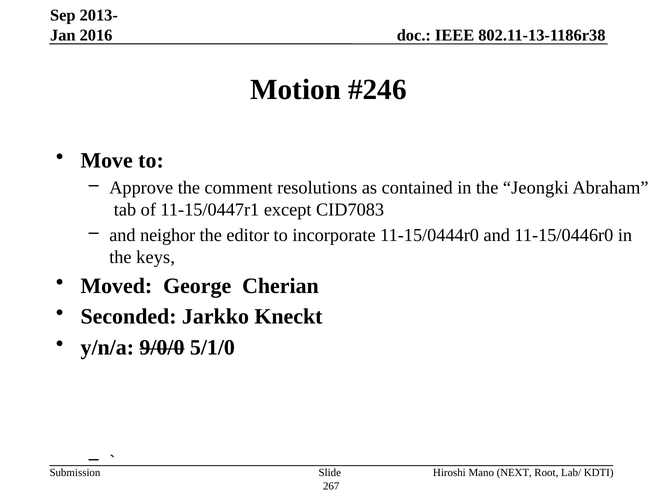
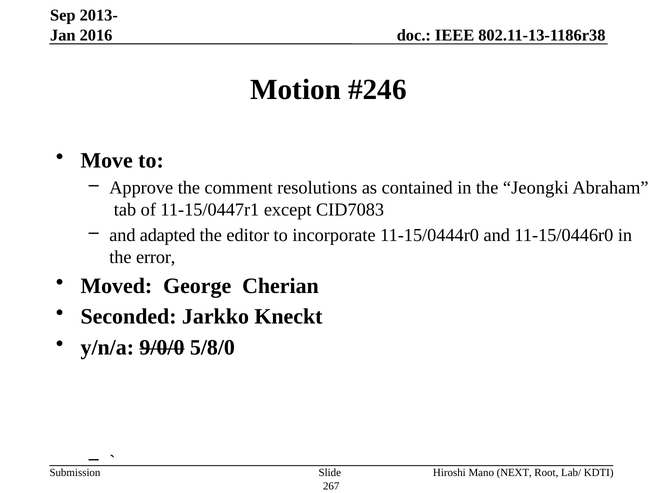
neighor: neighor -> adapted
keys: keys -> error
5/1/0: 5/1/0 -> 5/8/0
